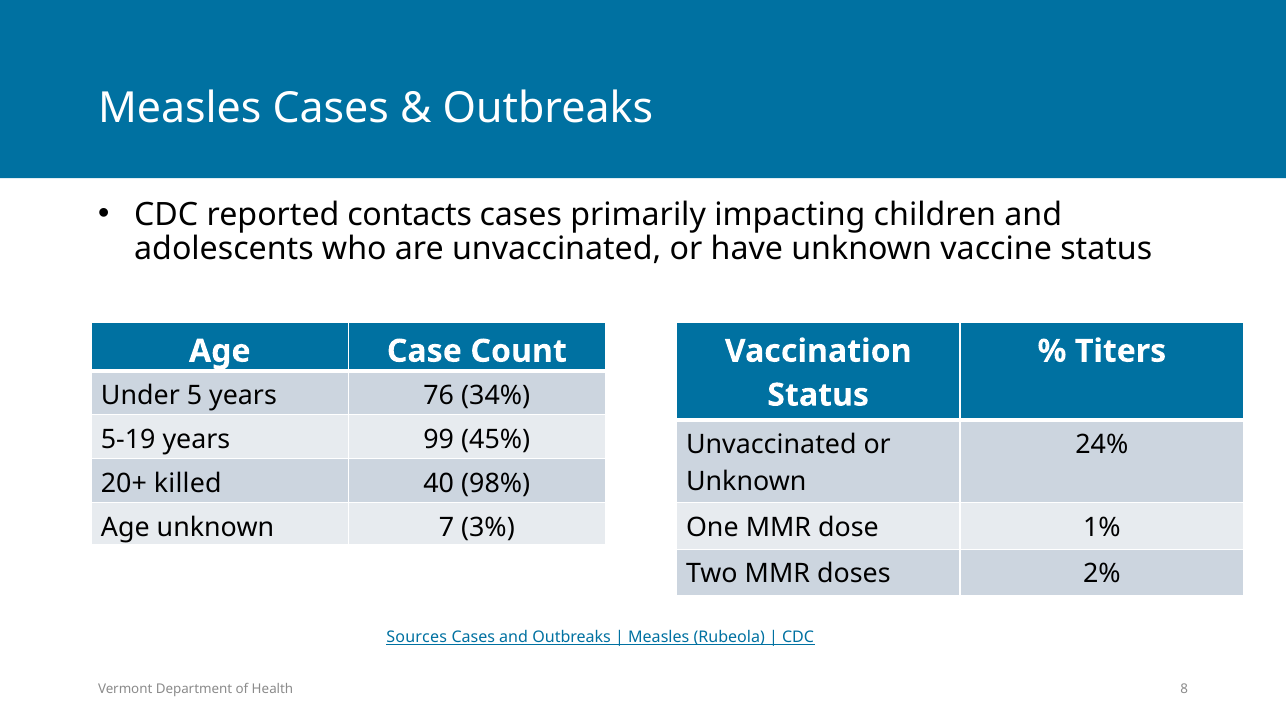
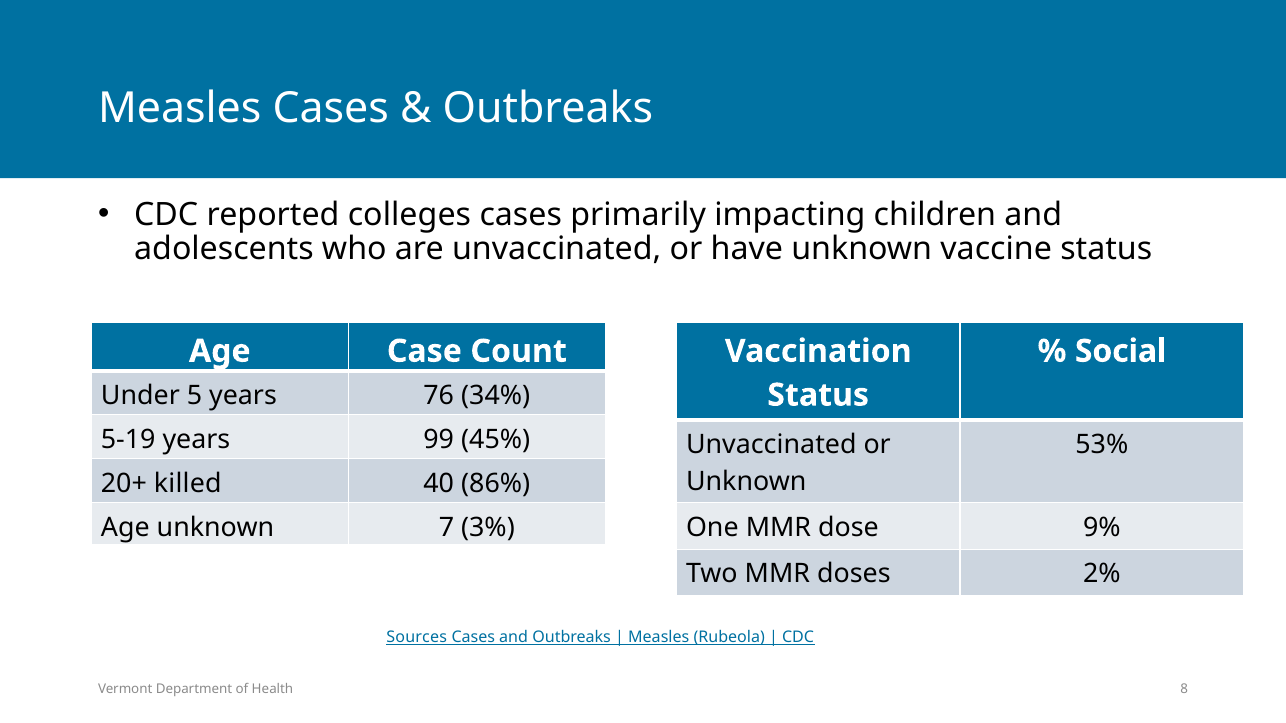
contacts: contacts -> colleges
Titers: Titers -> Social
24%: 24% -> 53%
98%: 98% -> 86%
1%: 1% -> 9%
